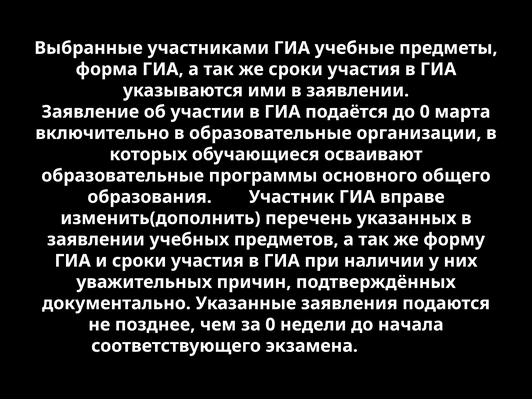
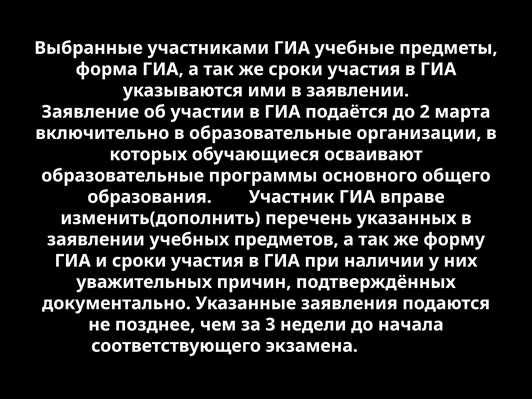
до 0: 0 -> 2
за 0: 0 -> 3
